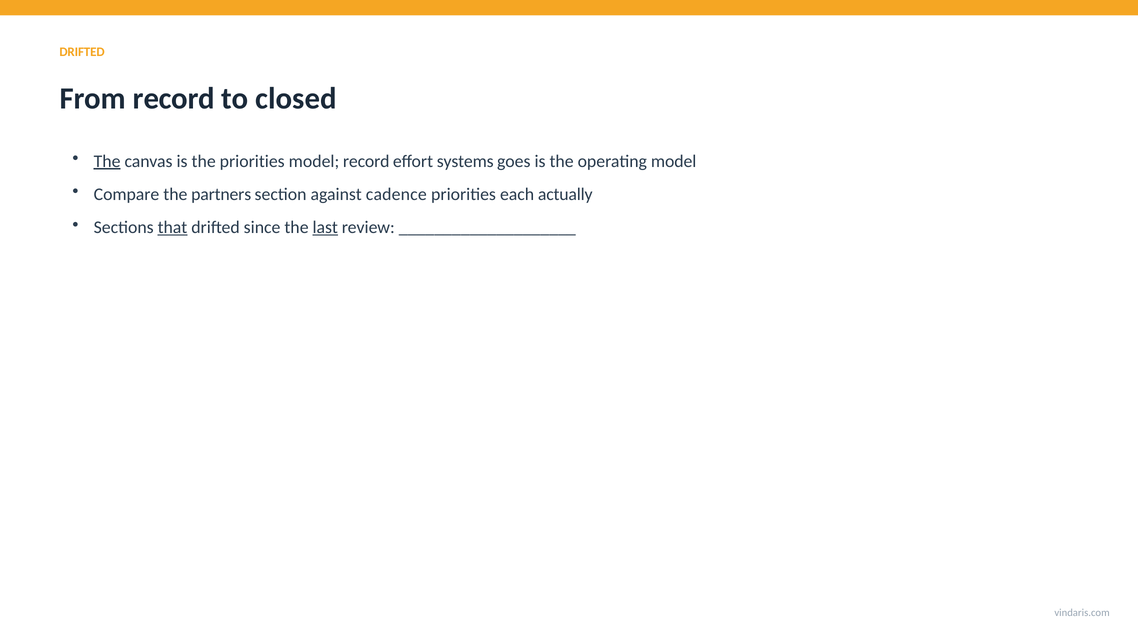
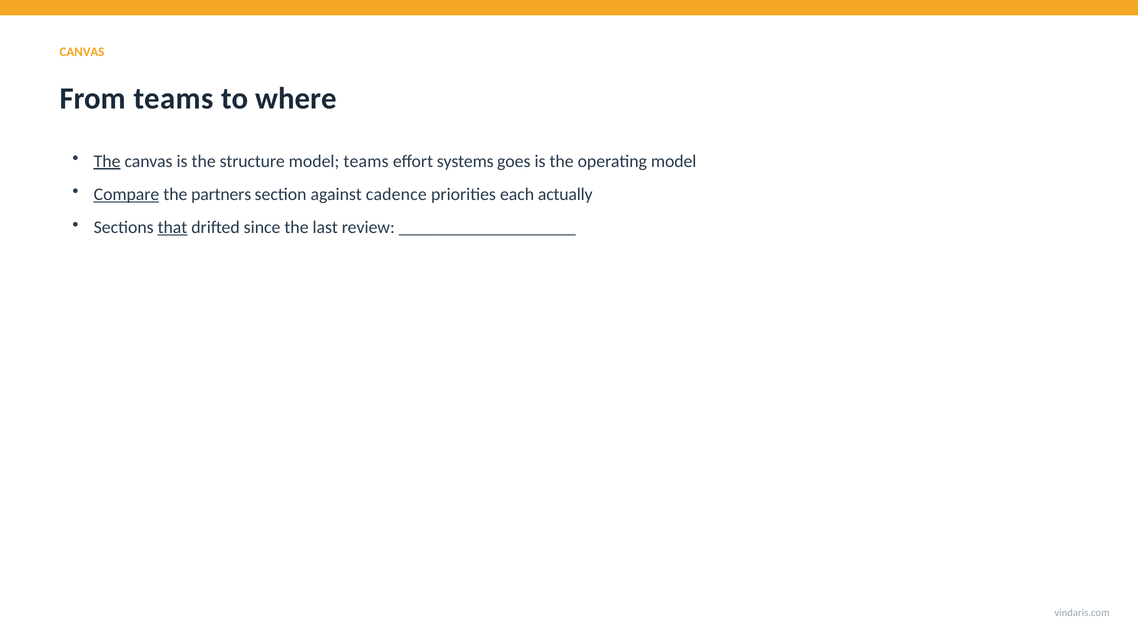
DRIFTED at (82, 52): DRIFTED -> CANVAS
From record: record -> teams
closed: closed -> where
the priorities: priorities -> structure
model record: record -> teams
Compare underline: none -> present
last underline: present -> none
